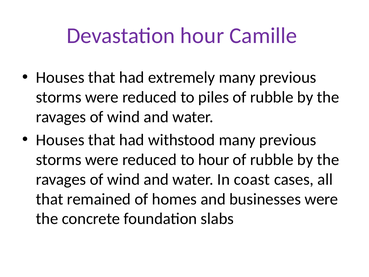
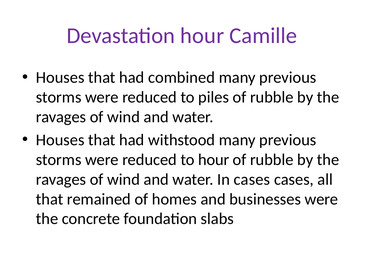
extremely: extremely -> combined
In coast: coast -> cases
